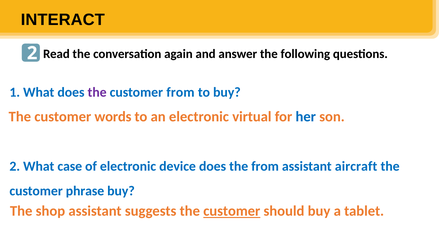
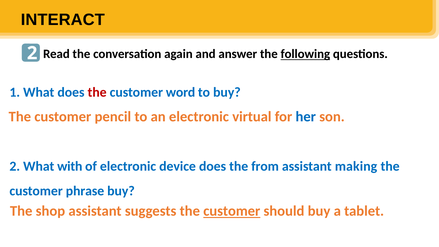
following underline: none -> present
the at (97, 92) colour: purple -> red
customer from: from -> word
words: words -> pencil
case: case -> with
aircraft: aircraft -> making
